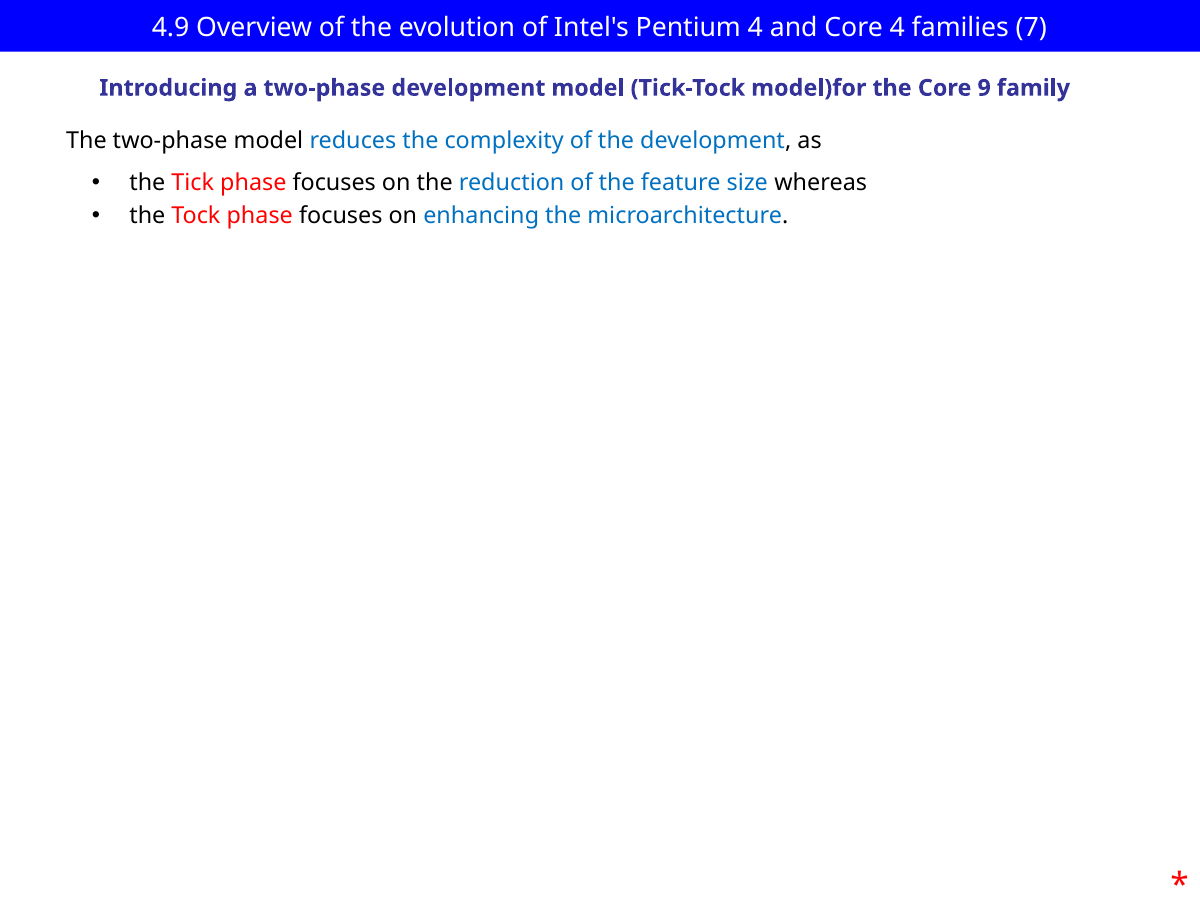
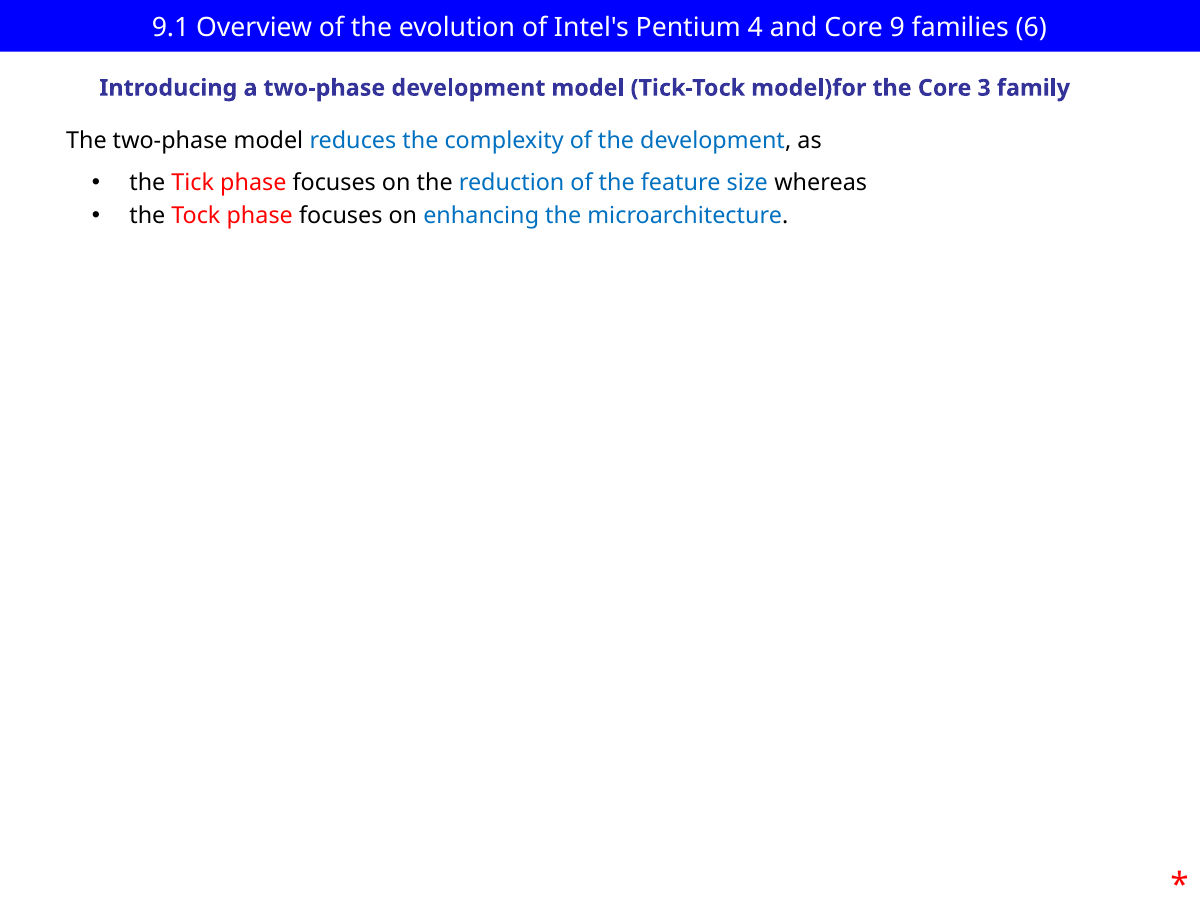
4.9: 4.9 -> 9.1
Core 4: 4 -> 9
7: 7 -> 6
9: 9 -> 3
